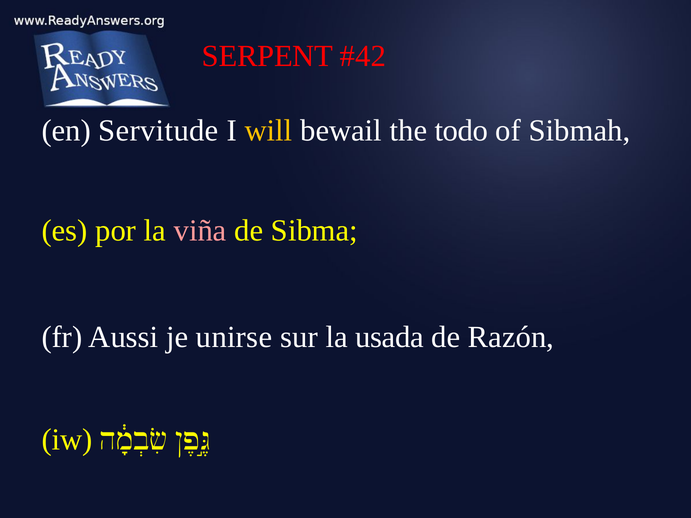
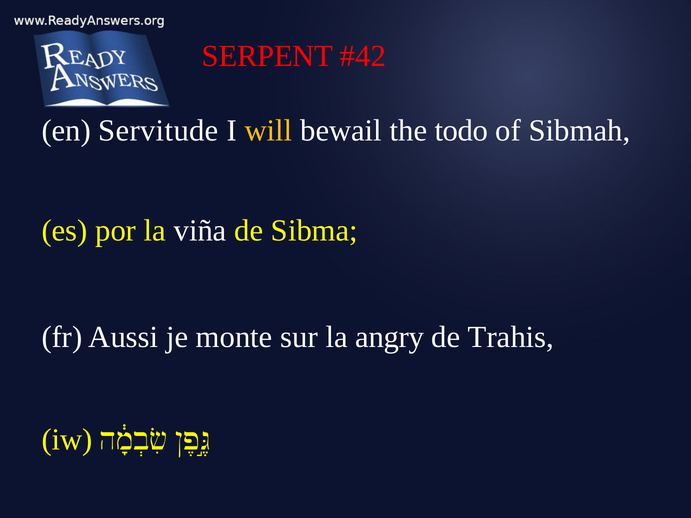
viña colour: pink -> white
unirse: unirse -> monte
usada: usada -> angry
Razón: Razón -> Trahis
